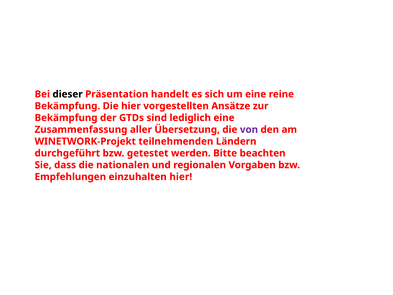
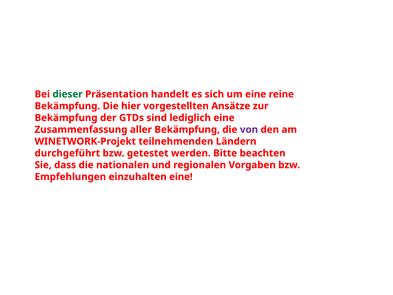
dieser colour: black -> green
aller Übersetzung: Übersetzung -> Bekämpfung
einzuhalten hier: hier -> eine
